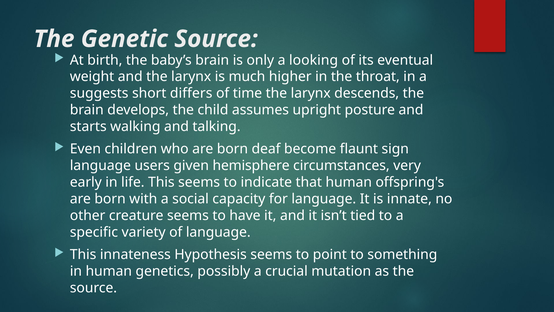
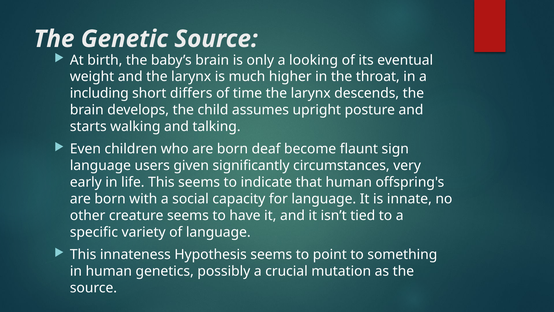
suggests: suggests -> including
hemisphere: hemisphere -> significantly
